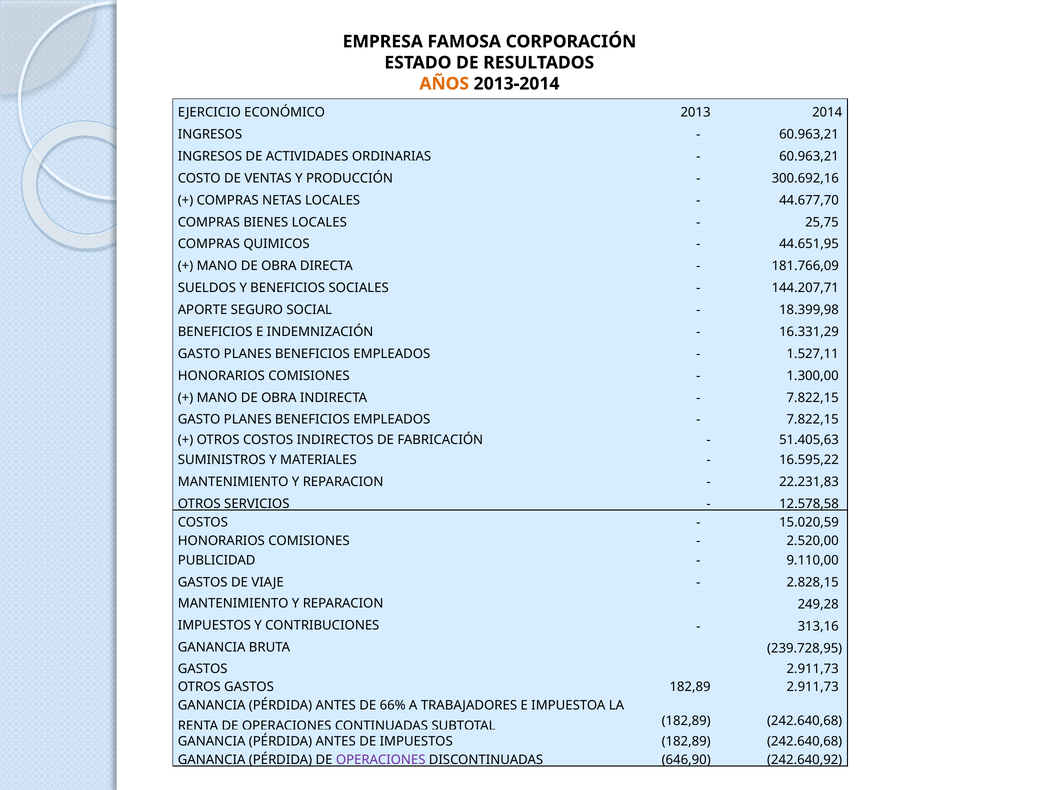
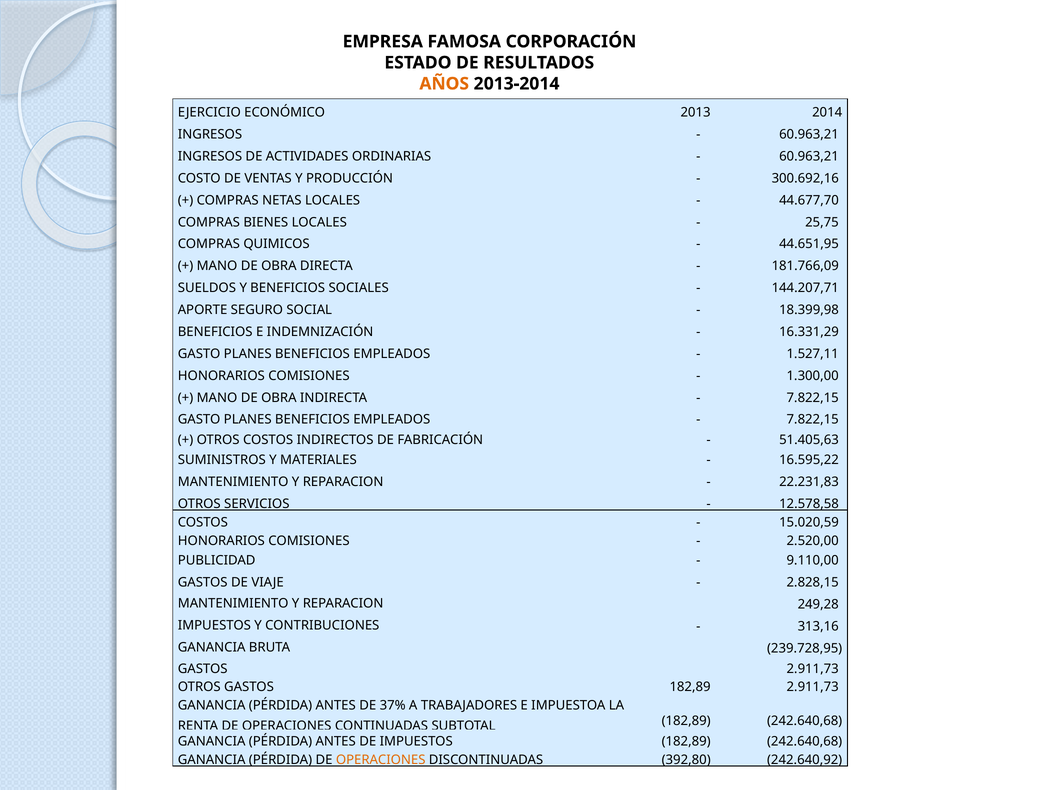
66%: 66% -> 37%
OPERACIONES at (381, 760) colour: purple -> orange
646,90: 646,90 -> 392,80
